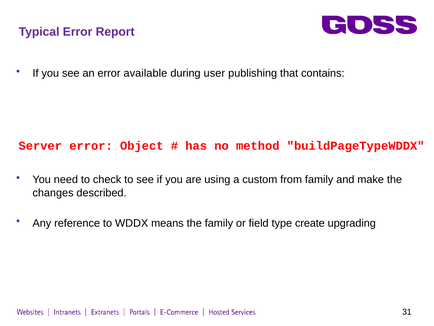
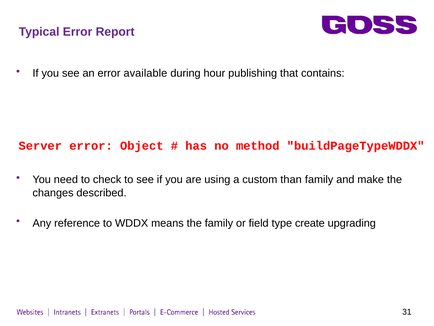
user: user -> hour
from: from -> than
